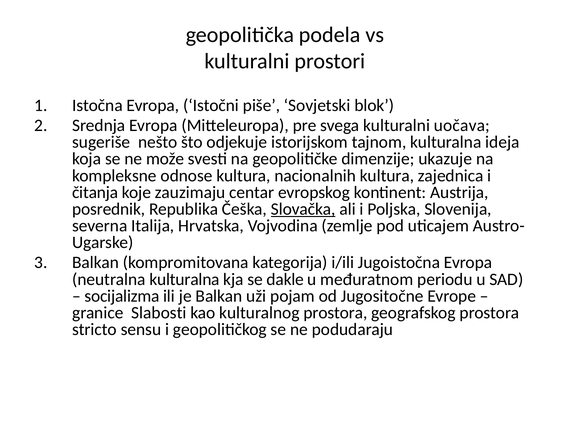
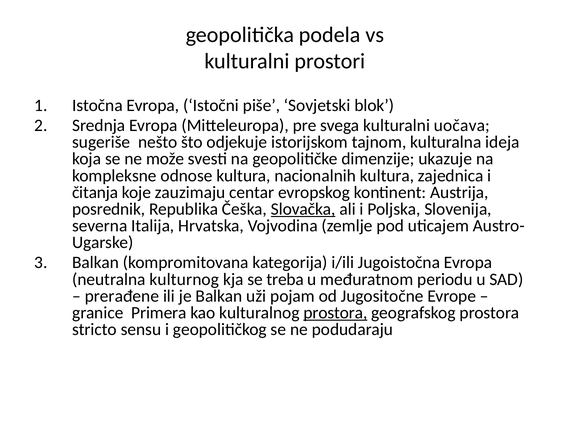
neutralna kulturalna: kulturalna -> kulturnog
dakle: dakle -> treba
socijalizma: socijalizma -> prerađene
Slabosti: Slabosti -> Primera
prostora at (335, 313) underline: none -> present
